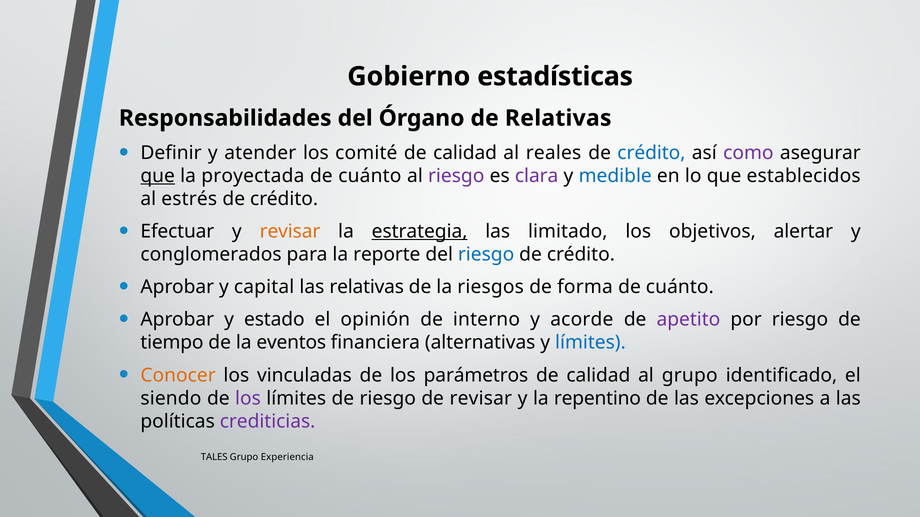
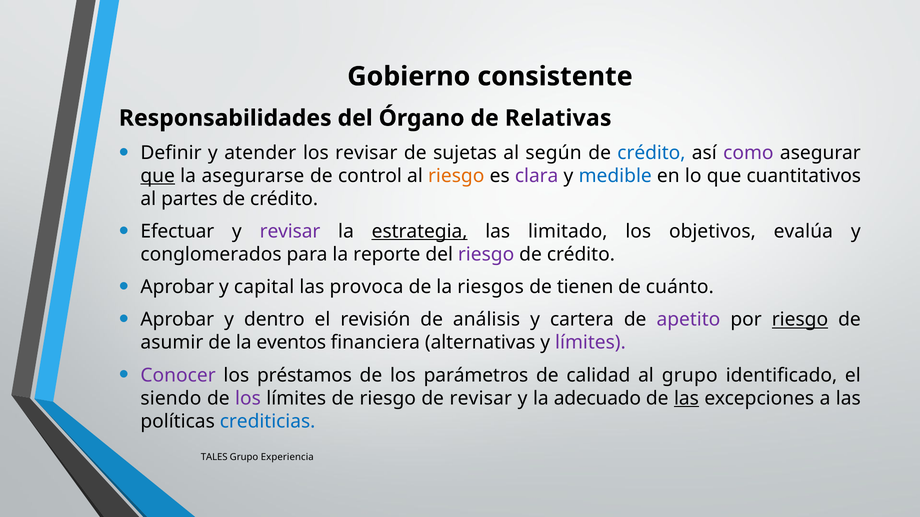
estadísticas: estadísticas -> consistente
los comité: comité -> revisar
calidad at (465, 153): calidad -> sujetas
reales: reales -> según
proyectada: proyectada -> asegurarse
cuánto at (370, 176): cuánto -> control
riesgo at (456, 176) colour: purple -> orange
establecidos: establecidos -> cuantitativos
estrés: estrés -> partes
revisar at (290, 232) colour: orange -> purple
alertar: alertar -> evalúa
riesgo at (486, 255) colour: blue -> purple
las relativas: relativas -> provoca
forma: forma -> tienen
estado: estado -> dentro
opinión: opinión -> revisión
interno: interno -> análisis
acorde: acorde -> cartera
riesgo at (800, 320) underline: none -> present
tiempo: tiempo -> asumir
límites at (590, 343) colour: blue -> purple
Conocer colour: orange -> purple
vinculadas: vinculadas -> préstamos
repentino: repentino -> adecuado
las at (686, 399) underline: none -> present
crediticias colour: purple -> blue
